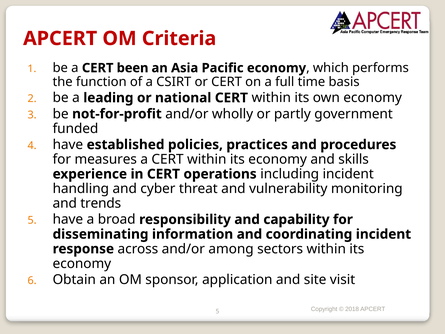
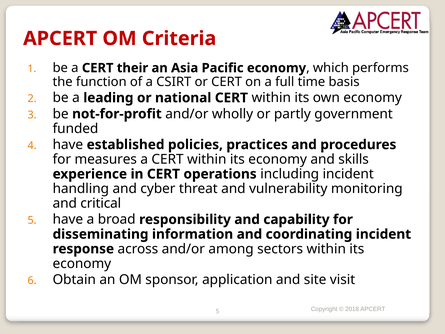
been: been -> their
trends: trends -> critical
